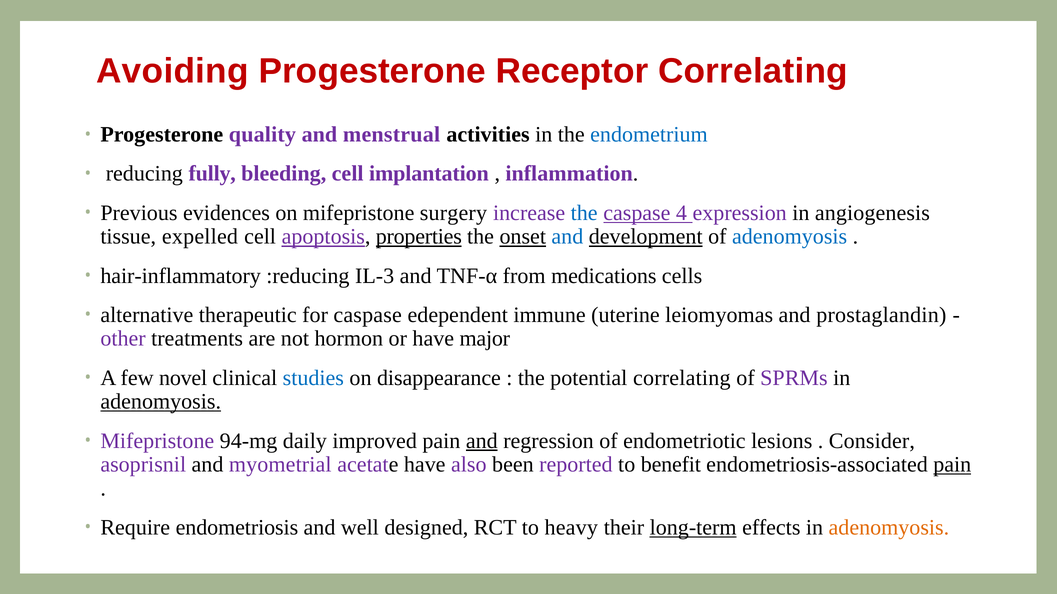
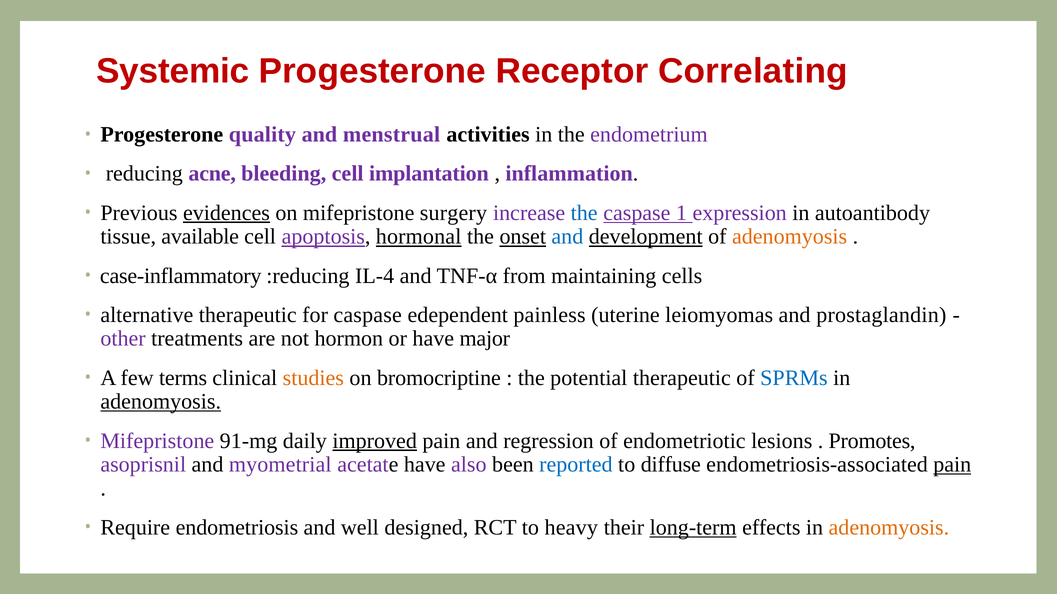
Avoiding: Avoiding -> Systemic
endometrium colour: blue -> purple
fully: fully -> acne
evidences underline: none -> present
4: 4 -> 1
angiogenesis: angiogenesis -> autoantibody
expelled: expelled -> available
properties: properties -> hormonal
adenomyosis at (790, 237) colour: blue -> orange
hair-inflammatory: hair-inflammatory -> case-inflammatory
IL-3: IL-3 -> IL-4
medications: medications -> maintaining
immune: immune -> painless
novel: novel -> terms
studies colour: blue -> orange
disappearance: disappearance -> bromocriptine
potential correlating: correlating -> therapeutic
SPRMs colour: purple -> blue
94-mg: 94-mg -> 91-mg
improved underline: none -> present
and at (482, 441) underline: present -> none
Consider: Consider -> Promotes
reported colour: purple -> blue
benefit: benefit -> diffuse
